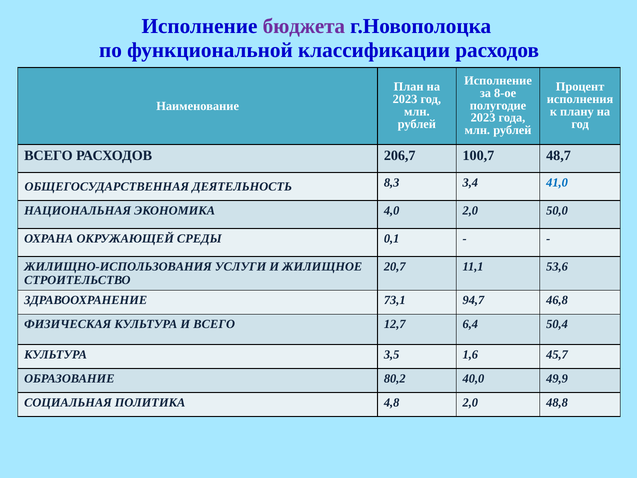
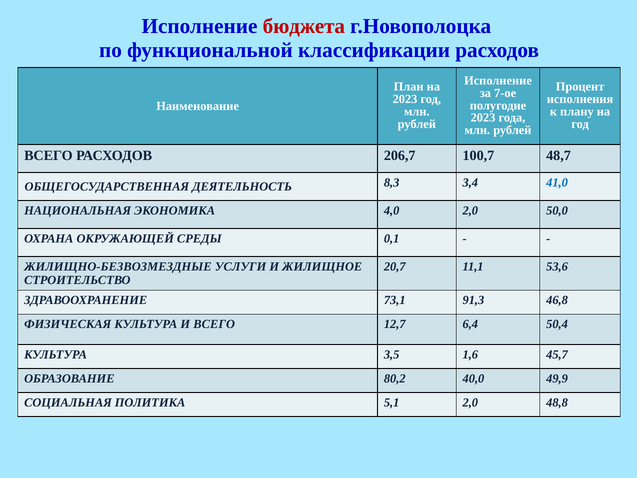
бюджета colour: purple -> red
8-ое: 8-ое -> 7-ое
ЖИЛИЩНО-ИСПОЛЬЗОВАНИЯ: ЖИЛИЩНО-ИСПОЛЬЗОВАНИЯ -> ЖИЛИЩНО-БЕЗВОЗМЕЗДНЫЕ
94,7: 94,7 -> 91,3
4,8: 4,8 -> 5,1
